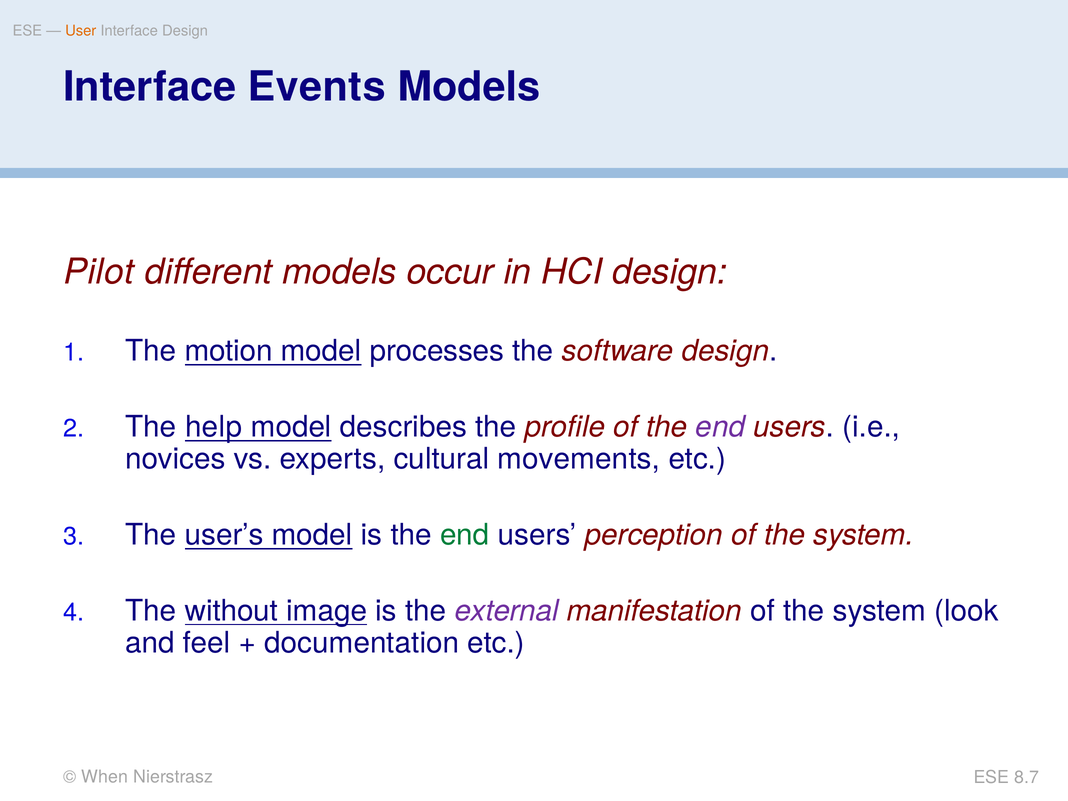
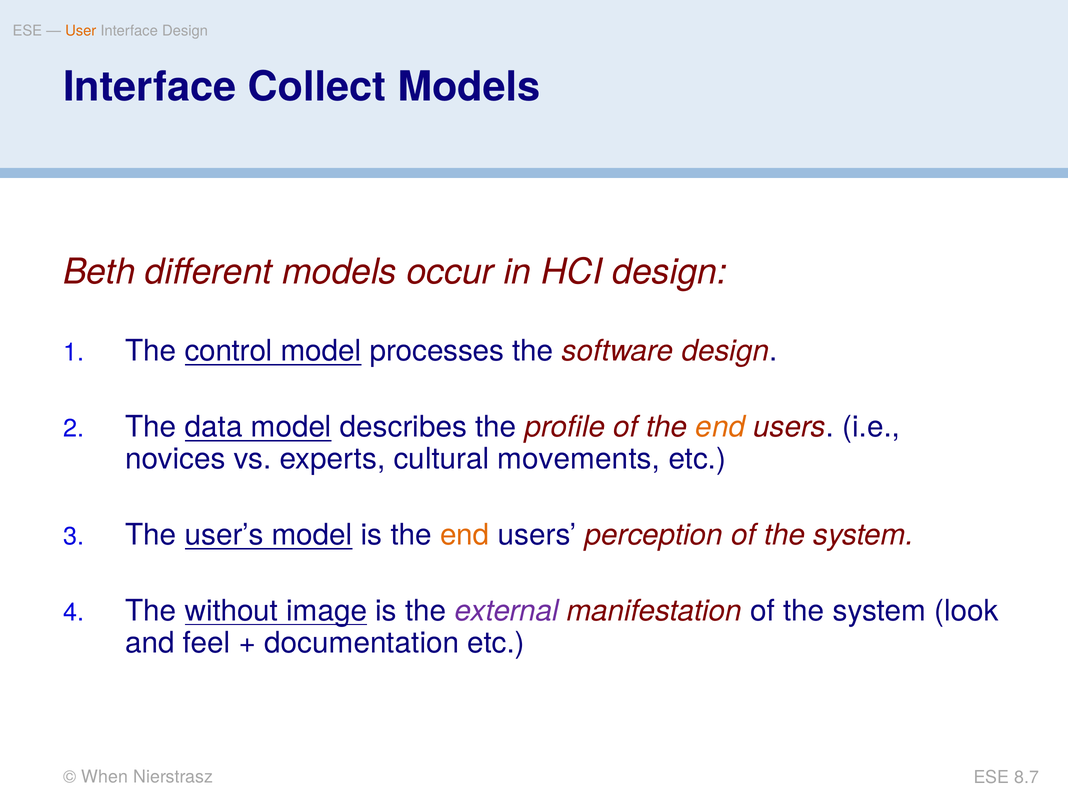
Events: Events -> Collect
Pilot: Pilot -> Beth
motion: motion -> control
help: help -> data
end at (720, 427) colour: purple -> orange
end at (465, 535) colour: green -> orange
